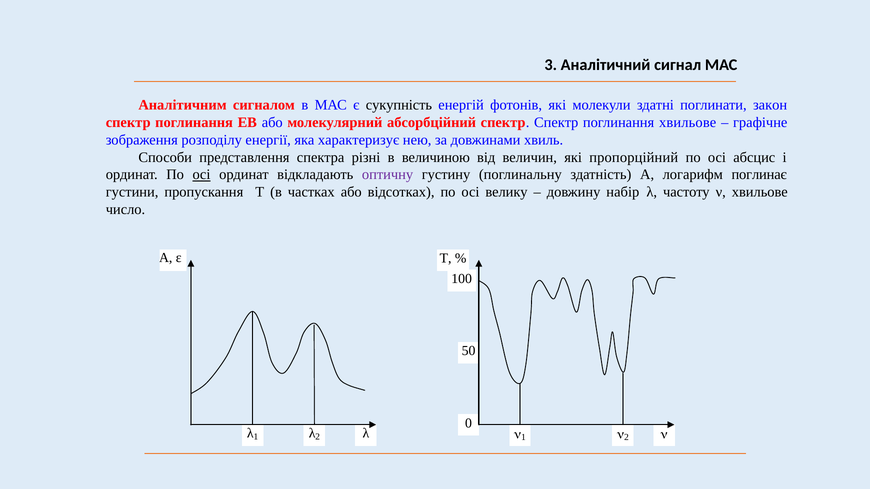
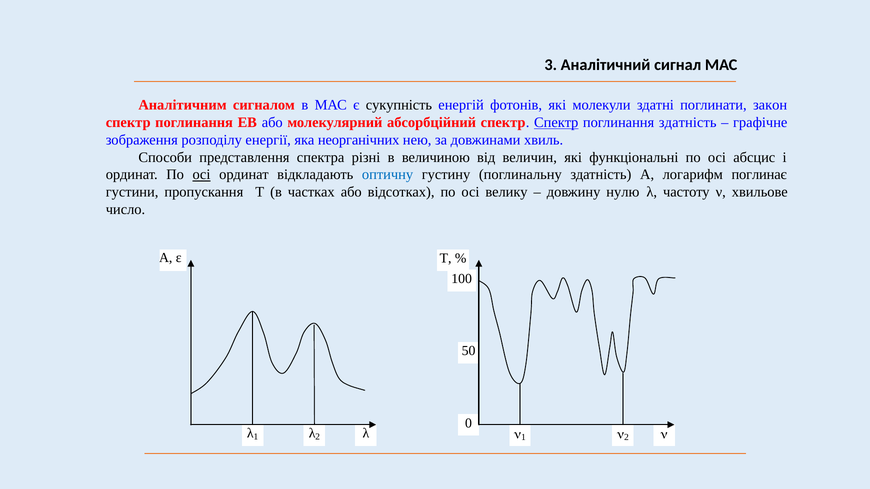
Спектр at (556, 123) underline: none -> present
поглинання хвильове: хвильове -> здатність
характеризує: характеризує -> неорганічних
пропорційний: пропорційний -> функціональні
оптичну colour: purple -> blue
набір: набір -> нулю
